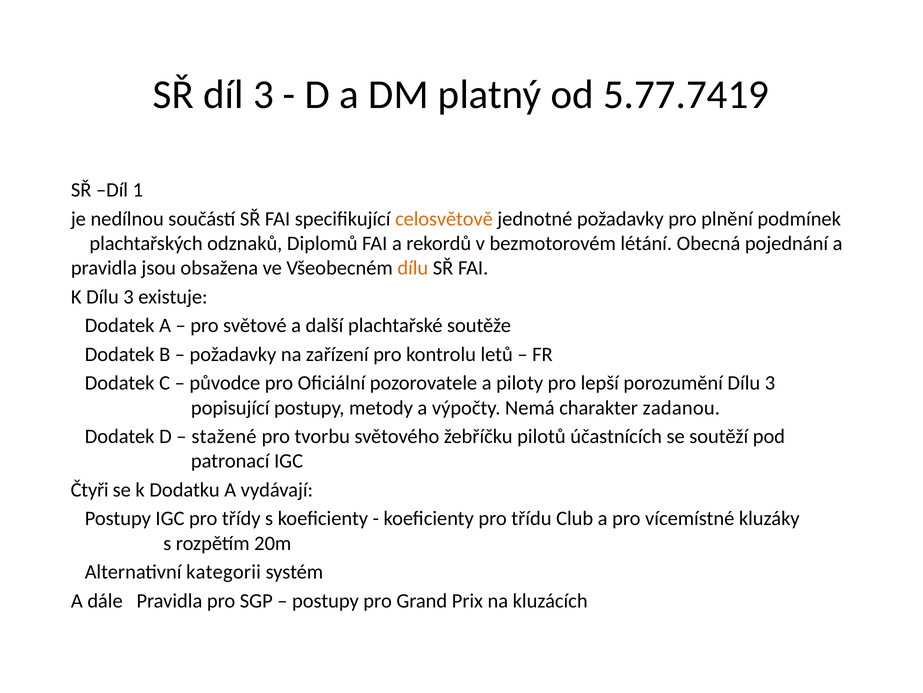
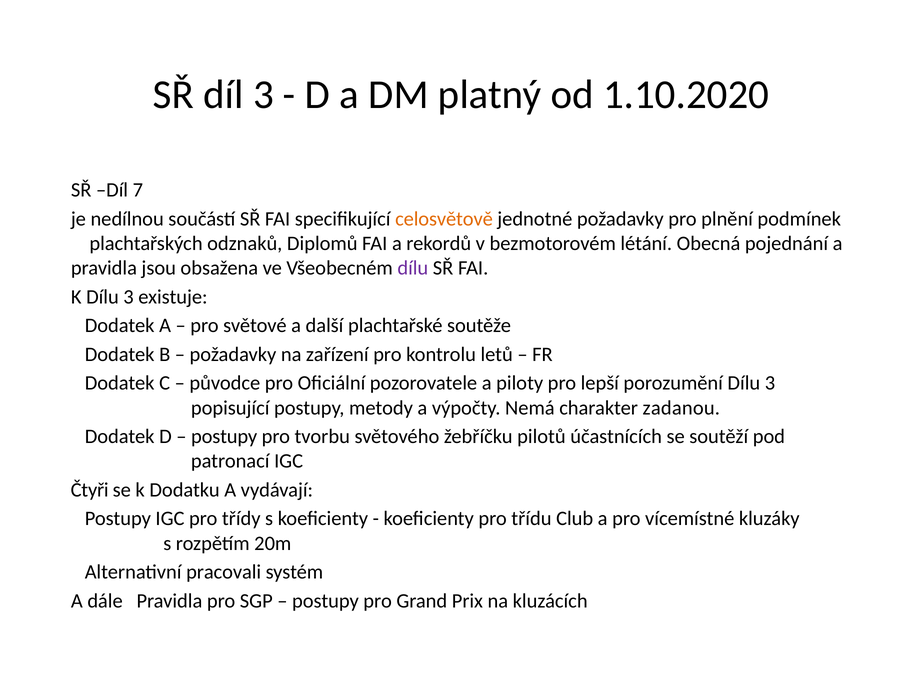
5.77.7419: 5.77.7419 -> 1.10.2020
1: 1 -> 7
dílu at (413, 268) colour: orange -> purple
stažené at (224, 436): stažené -> postupy
kategorii: kategorii -> pracovali
